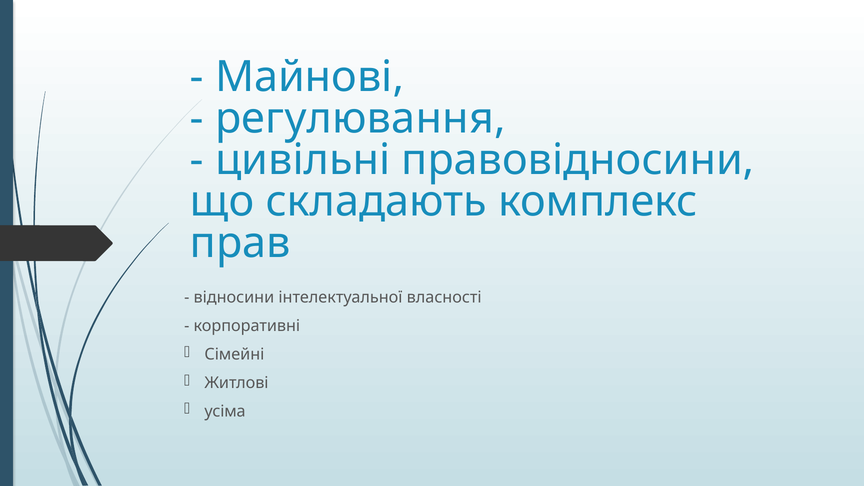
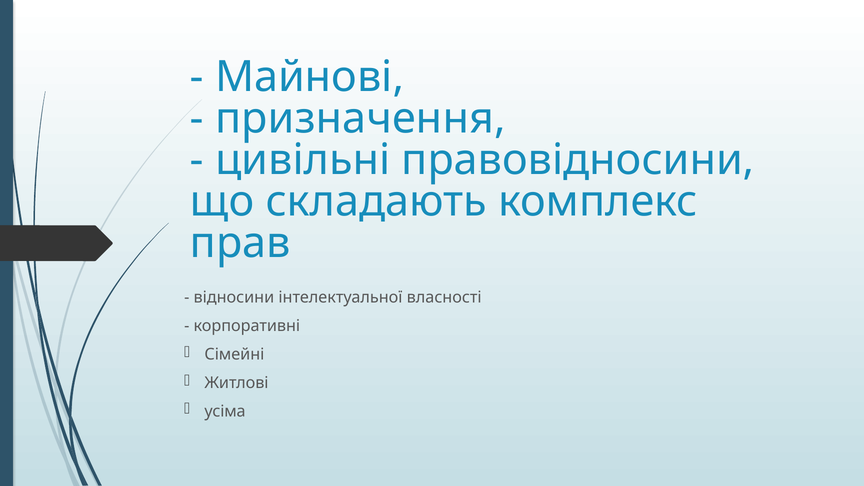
регулювання: регулювання -> призначення
